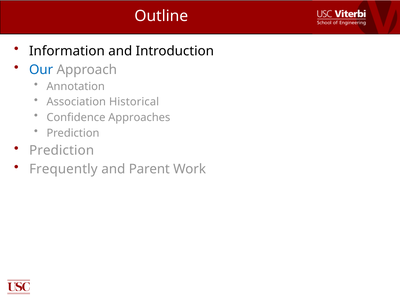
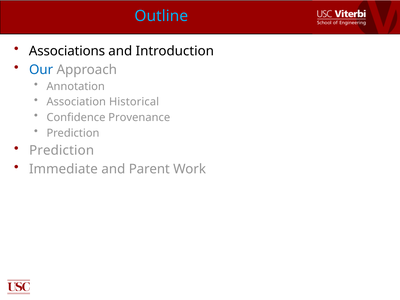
Outline colour: white -> light blue
Information: Information -> Associations
Approaches: Approaches -> Provenance
Frequently: Frequently -> Immediate
